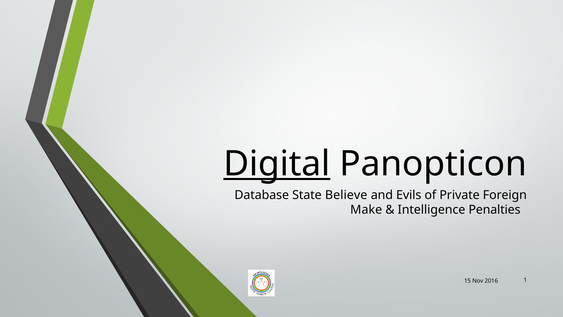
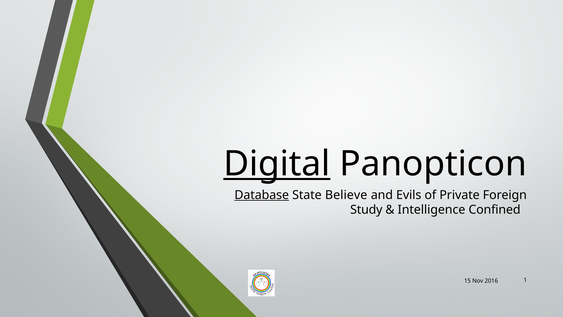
Database underline: none -> present
Make: Make -> Study
Penalties: Penalties -> Confined
